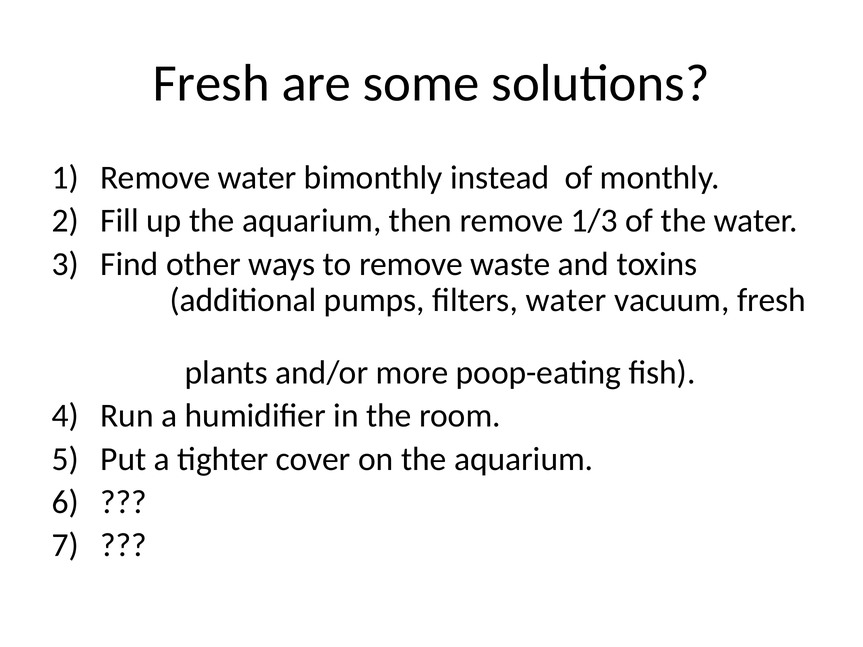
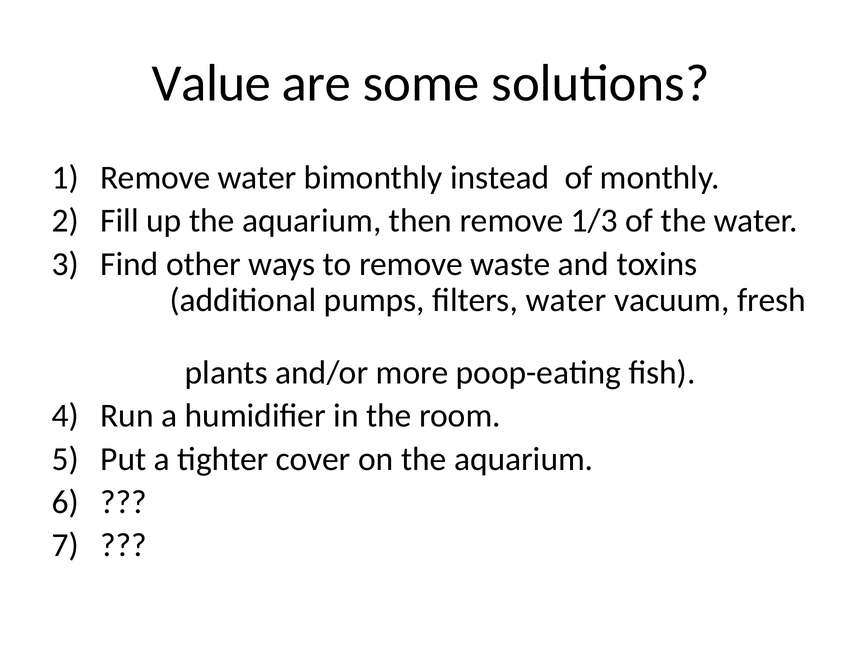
Fresh at (211, 84): Fresh -> Value
